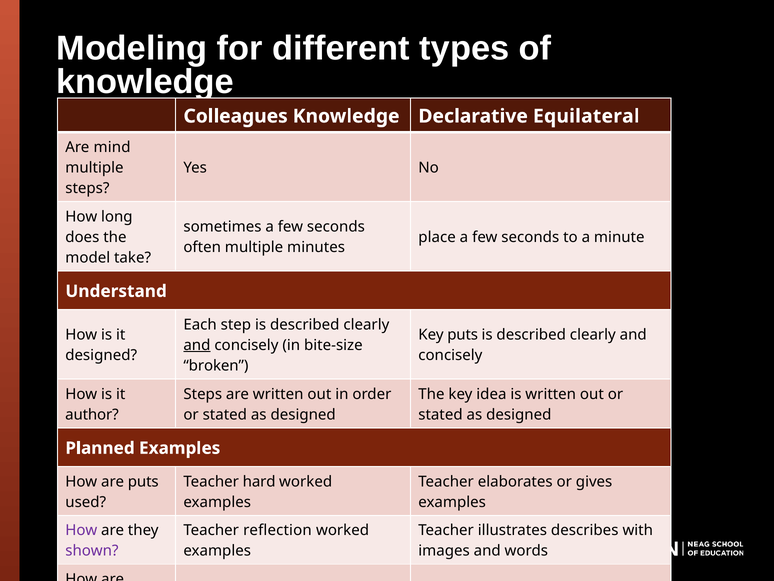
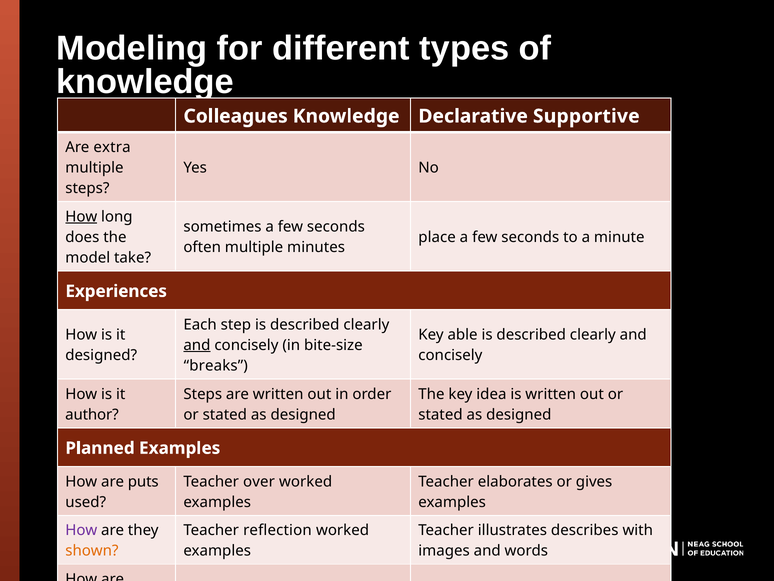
Equilateral: Equilateral -> Supportive
mind: mind -> extra
How at (81, 216) underline: none -> present
Understand: Understand -> Experiences
Key puts: puts -> able
broken: broken -> breaks
hard: hard -> over
shown colour: purple -> orange
